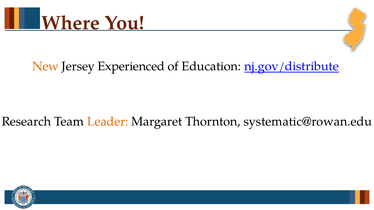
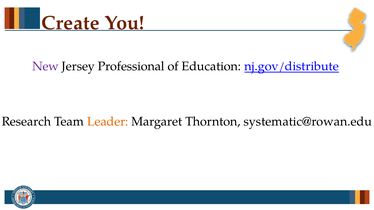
Where: Where -> Create
New colour: orange -> purple
Experienced: Experienced -> Professional
